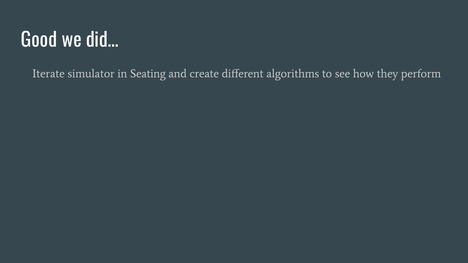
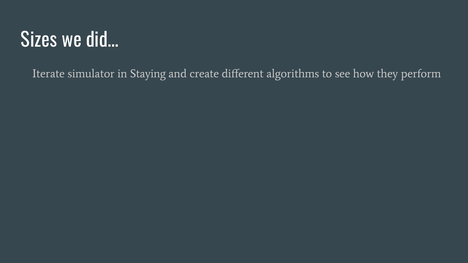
Good: Good -> Sizes
Seating: Seating -> Staying
